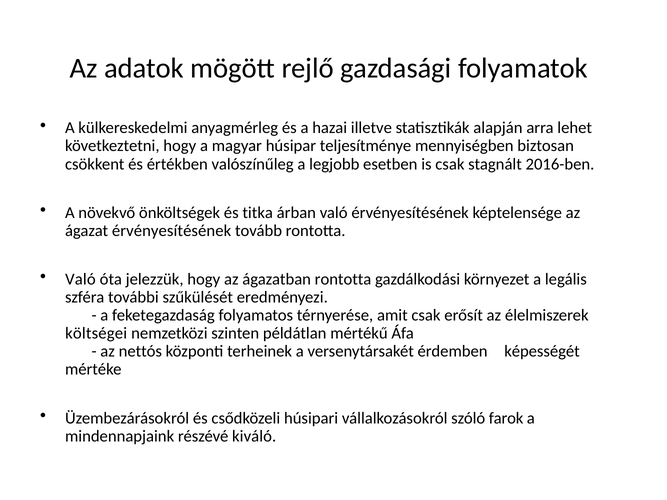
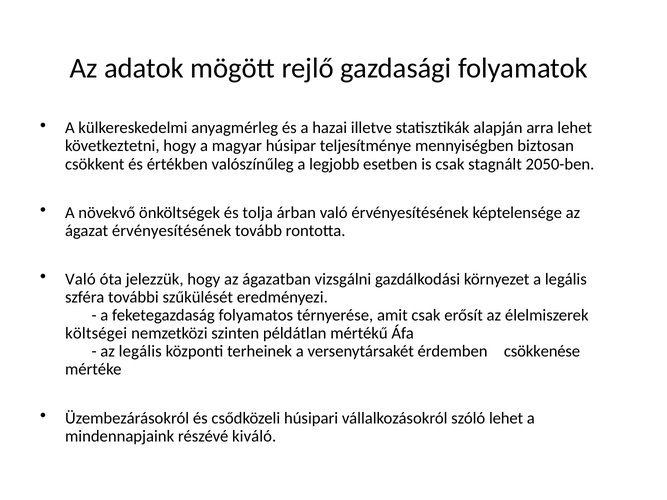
2016-ben: 2016-ben -> 2050-ben
titka: titka -> tolja
ágazatban rontotta: rontotta -> vizsgálni
az nettós: nettós -> legális
képességét: képességét -> csökkenése
szóló farok: farok -> lehet
